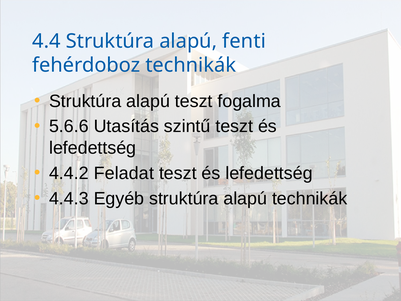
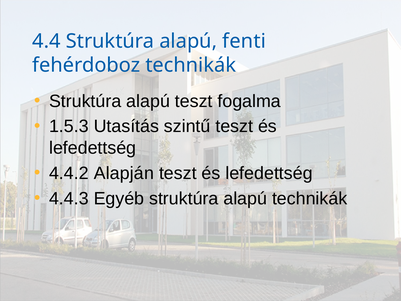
5.6.6: 5.6.6 -> 1.5.3
Feladat: Feladat -> Alapján
